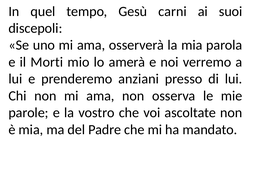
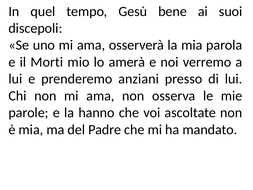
carni: carni -> bene
vostro: vostro -> hanno
